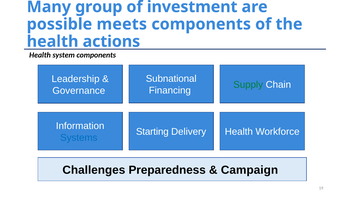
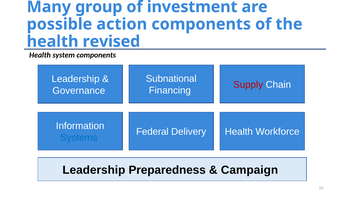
meets: meets -> action
actions: actions -> revised
Supply colour: green -> red
Starting: Starting -> Federal
Challenges at (94, 170): Challenges -> Leadership
